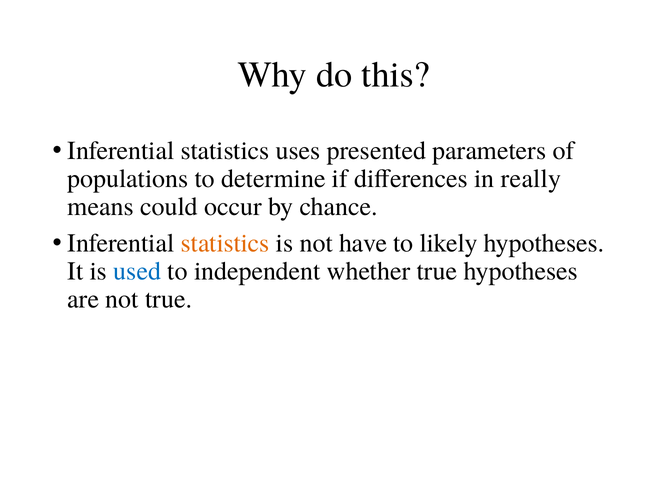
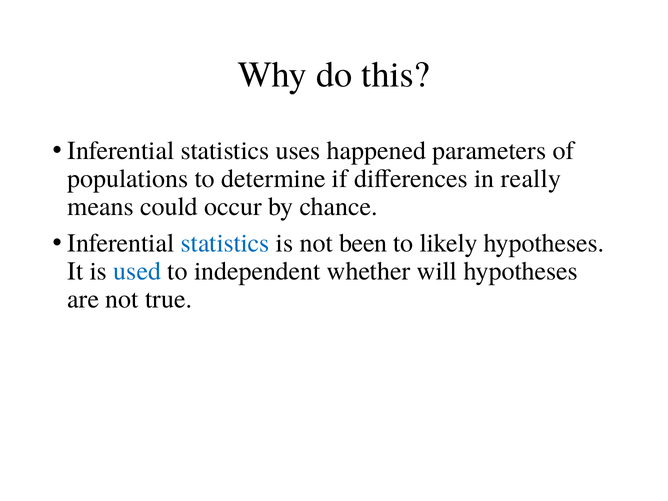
presented: presented -> happened
statistics at (225, 243) colour: orange -> blue
have: have -> been
whether true: true -> will
